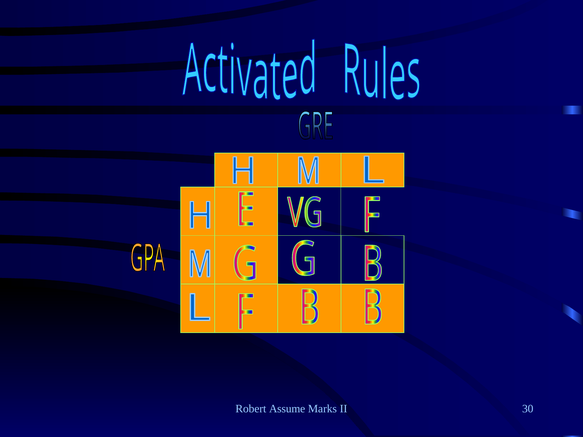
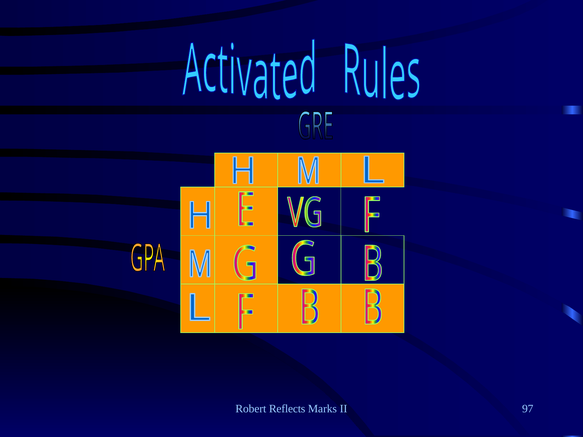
Assume: Assume -> Reflects
30: 30 -> 97
